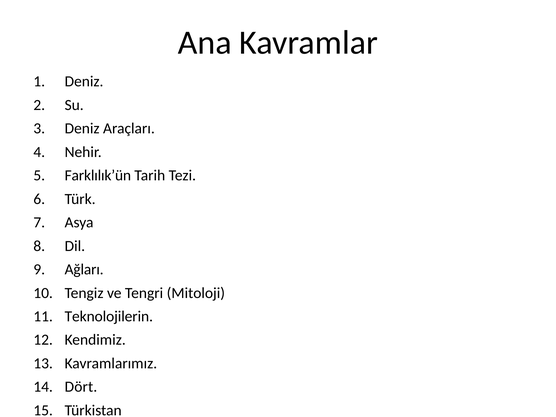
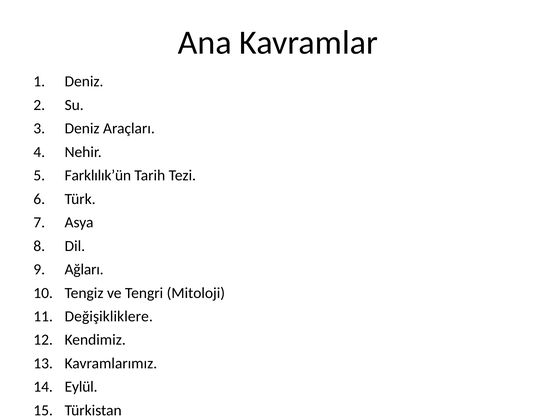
Teknolojilerin: Teknolojilerin -> Değişikliklere
Dört: Dört -> Eylül
